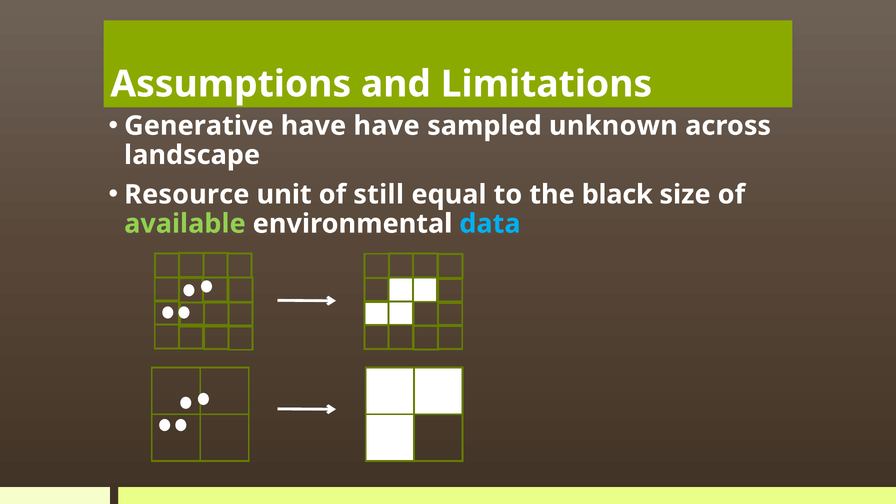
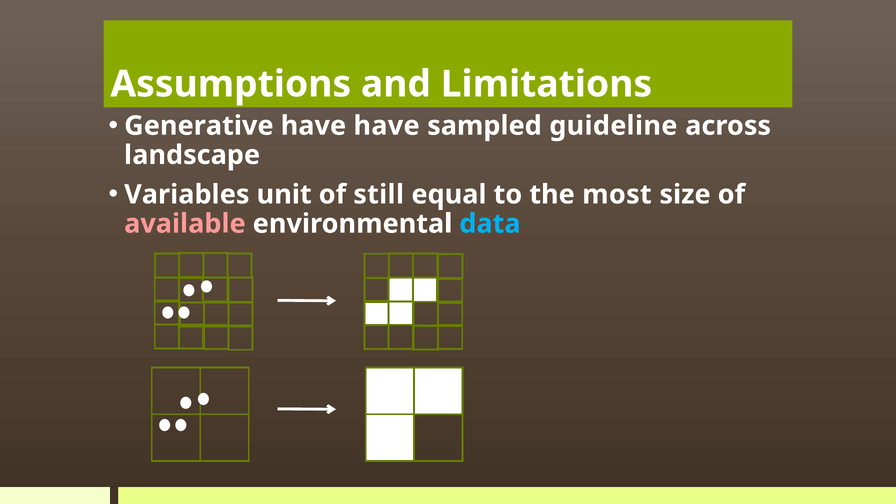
unknown: unknown -> guideline
Resource: Resource -> Variables
black: black -> most
available colour: light green -> pink
